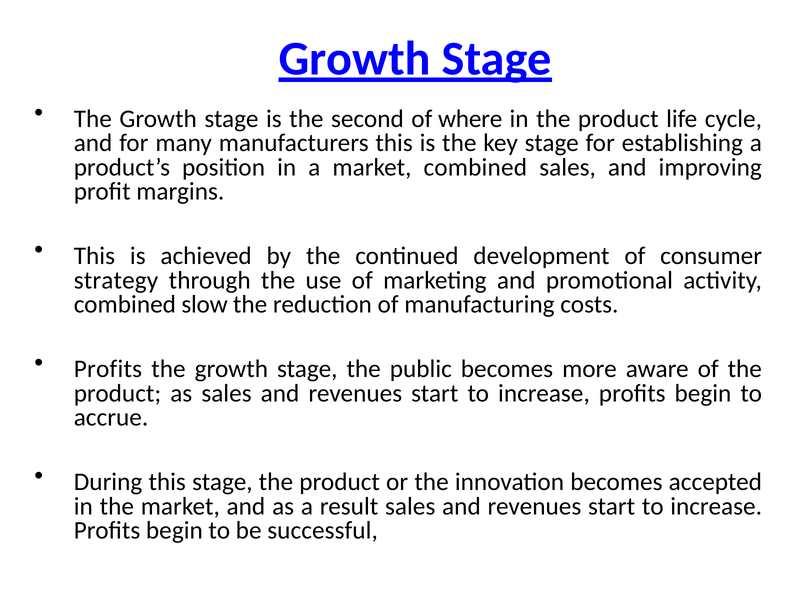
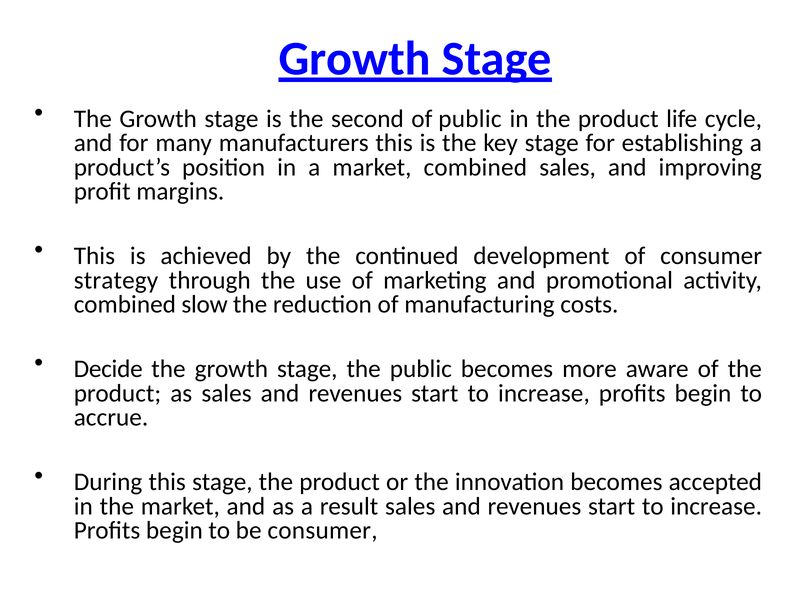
of where: where -> public
Profits at (108, 369): Profits -> Decide
be successful: successful -> consumer
